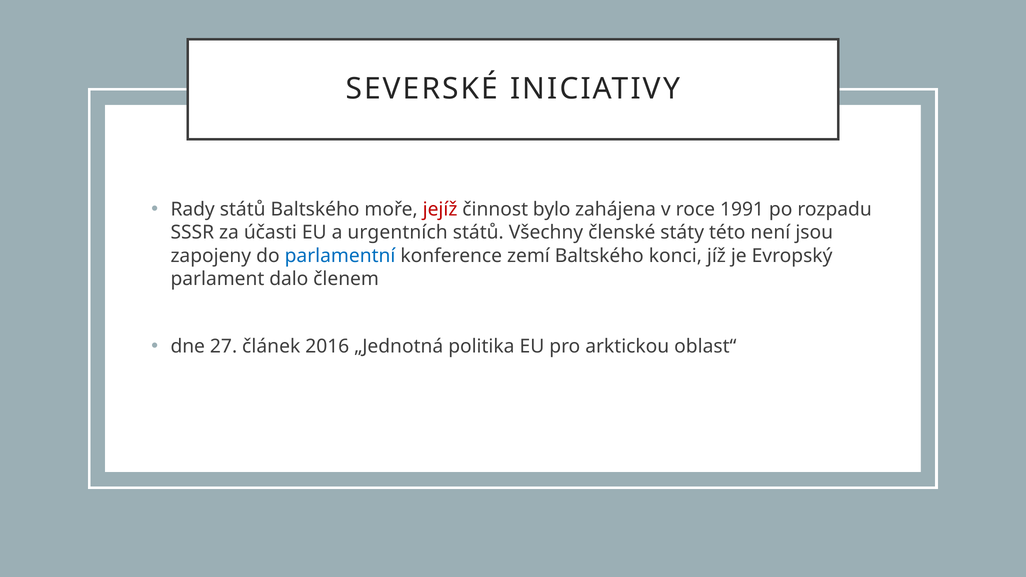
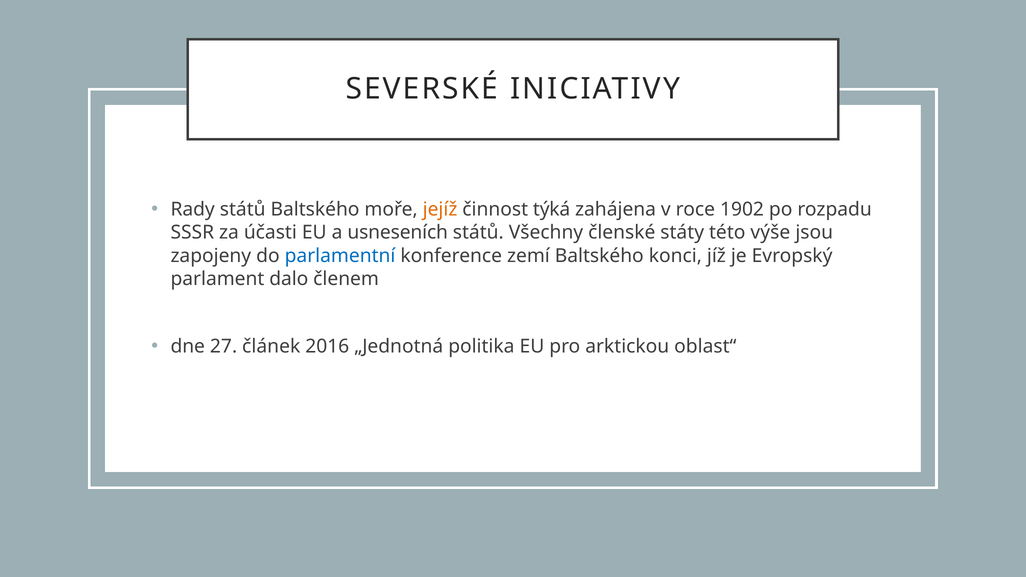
jejíž colour: red -> orange
bylo: bylo -> týká
1991: 1991 -> 1902
urgentních: urgentních -> usneseních
není: není -> výše
